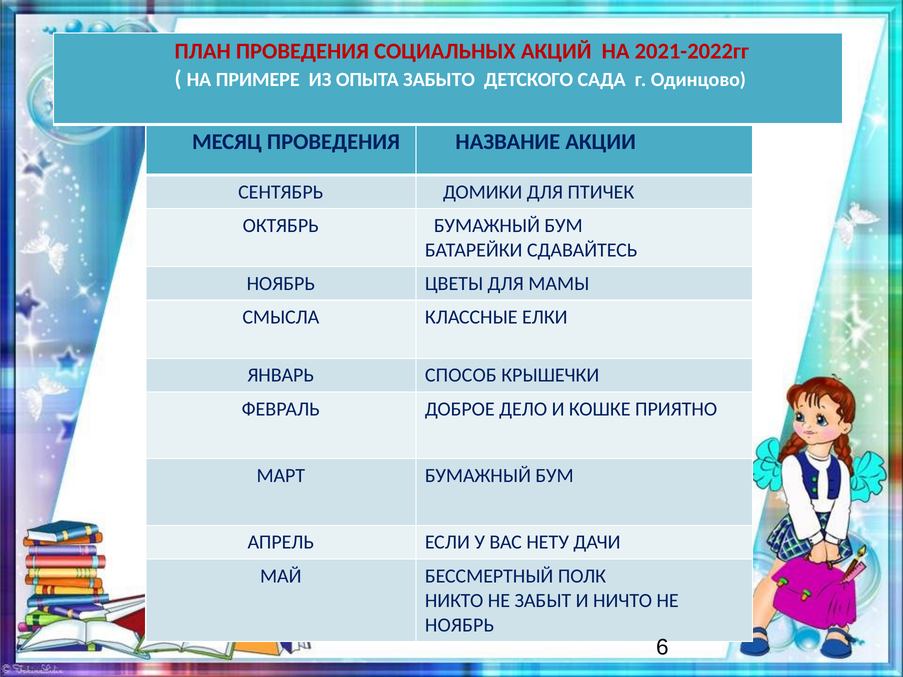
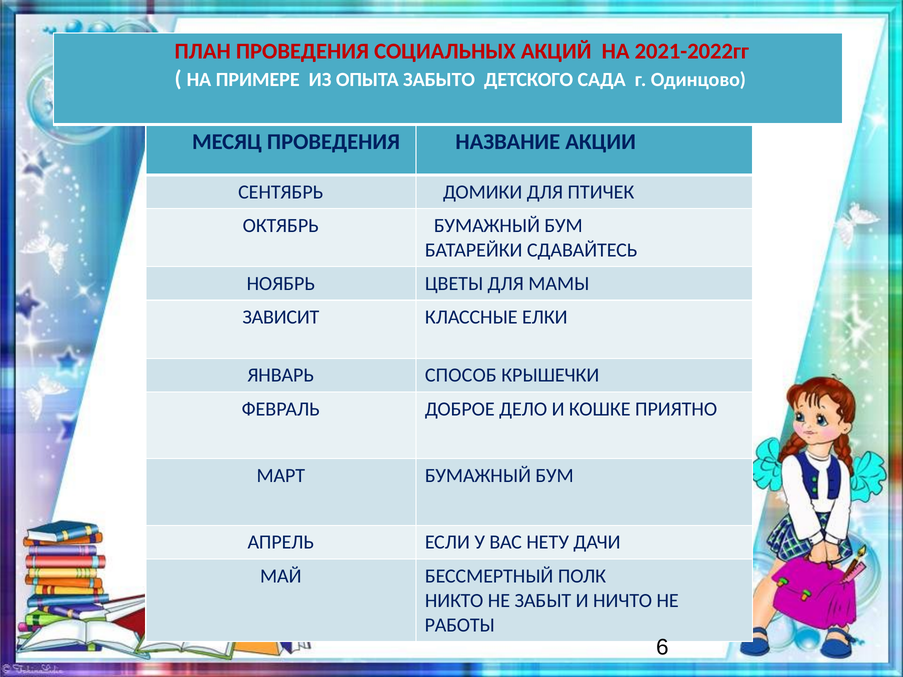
СМЫСЛА: СМЫСЛА -> ЗАВИСИТ
НОЯБРЬ at (460, 625): НОЯБРЬ -> РАБОТЫ
